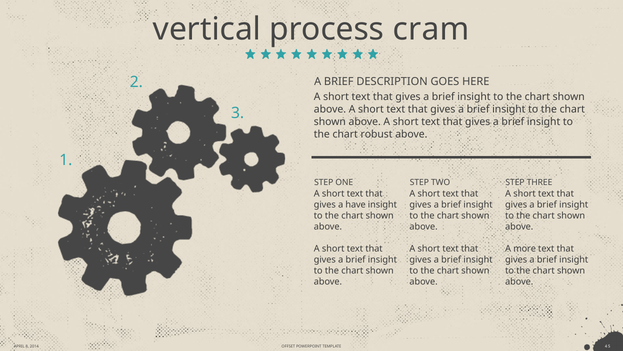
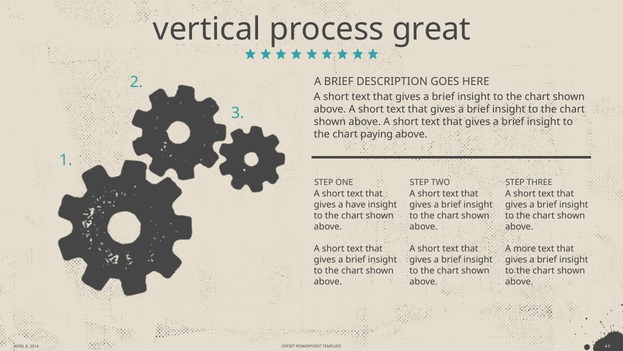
cram: cram -> great
robust: robust -> paying
